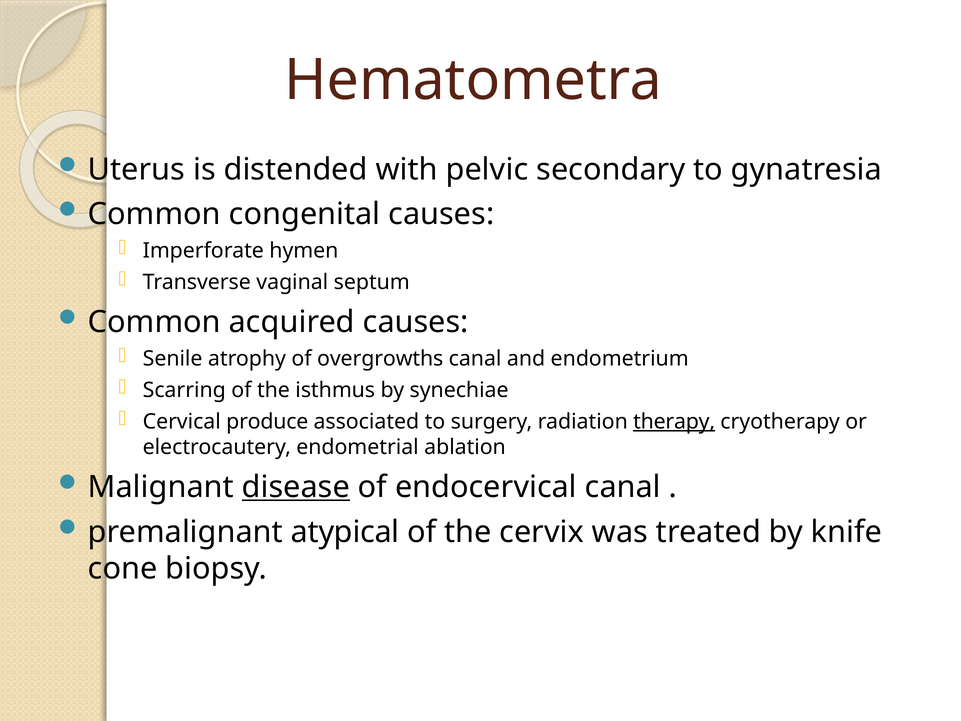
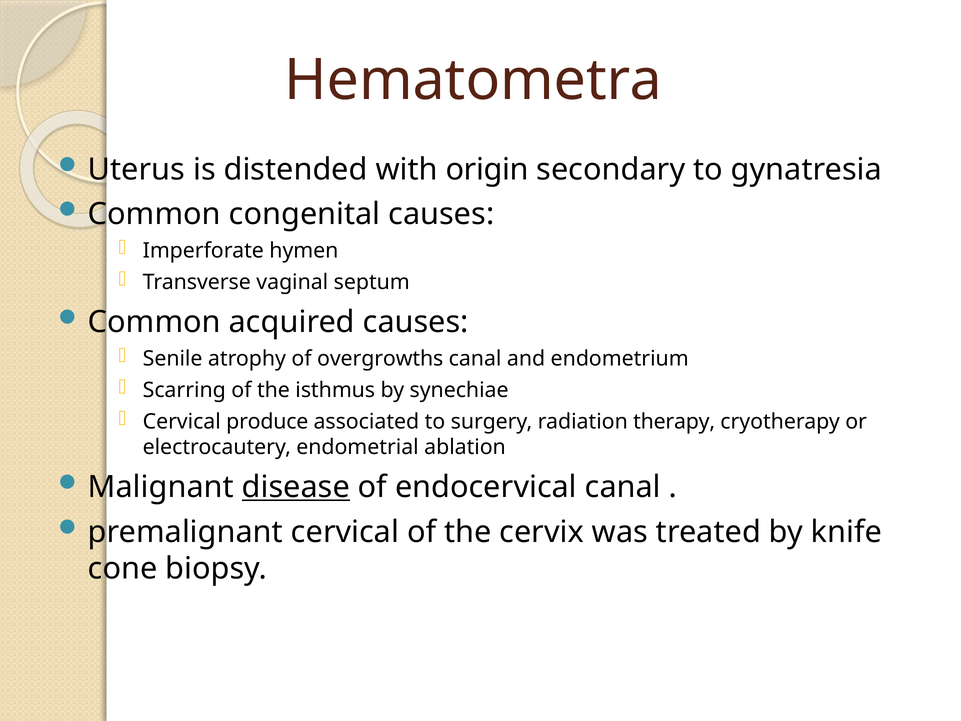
pelvic: pelvic -> origin
therapy underline: present -> none
premalignant atypical: atypical -> cervical
